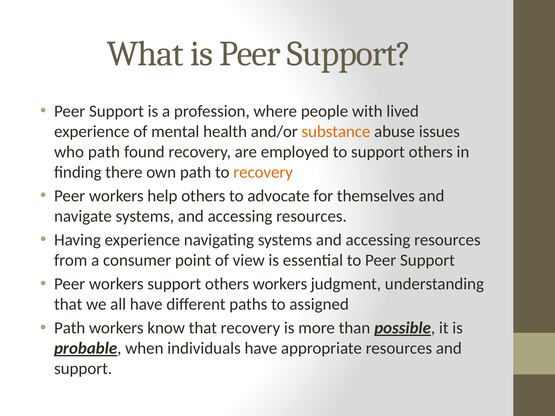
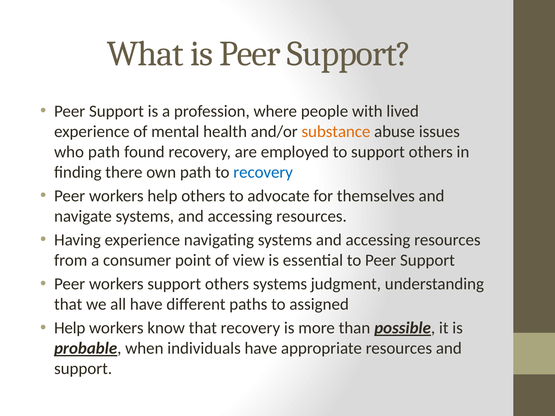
recovery at (263, 172) colour: orange -> blue
others workers: workers -> systems
Path at (70, 328): Path -> Help
